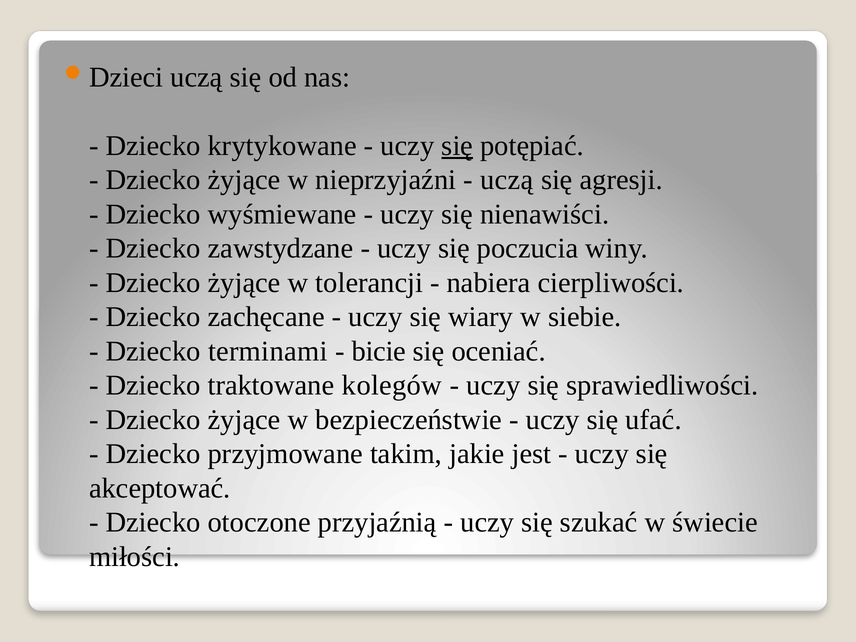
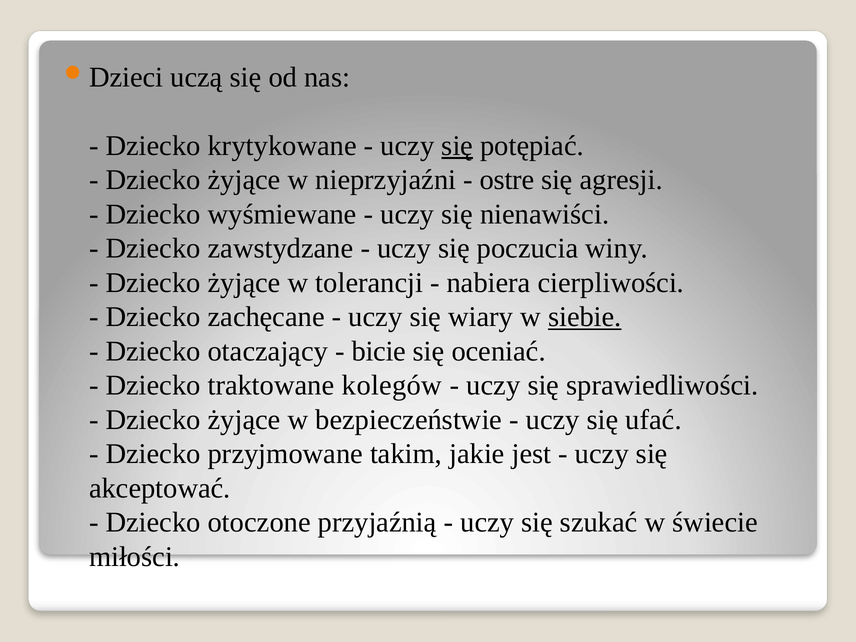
uczą at (507, 180): uczą -> ostre
siebie underline: none -> present
terminami: terminami -> otaczający
